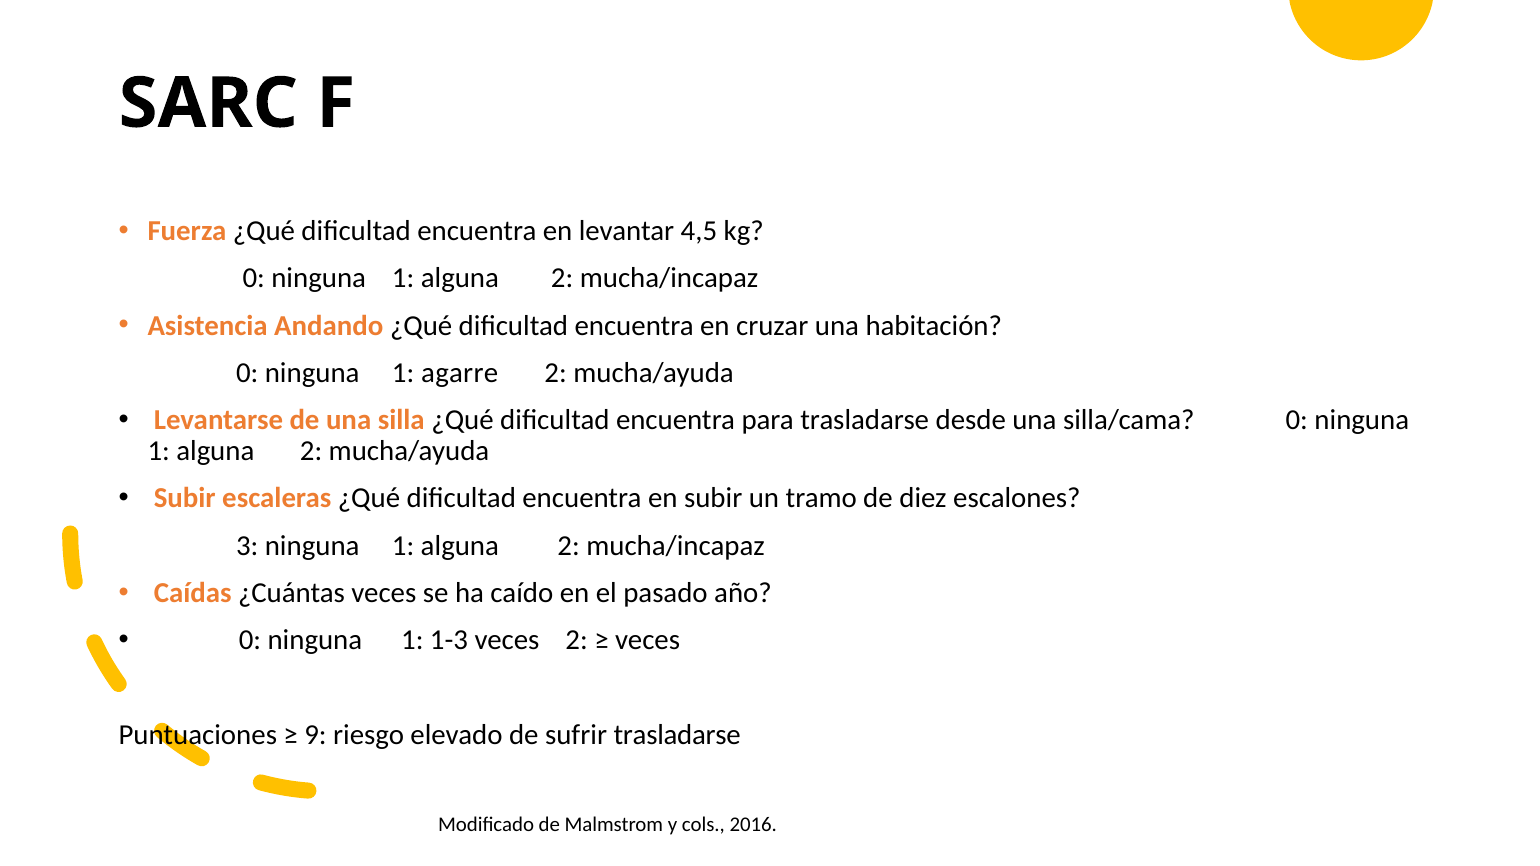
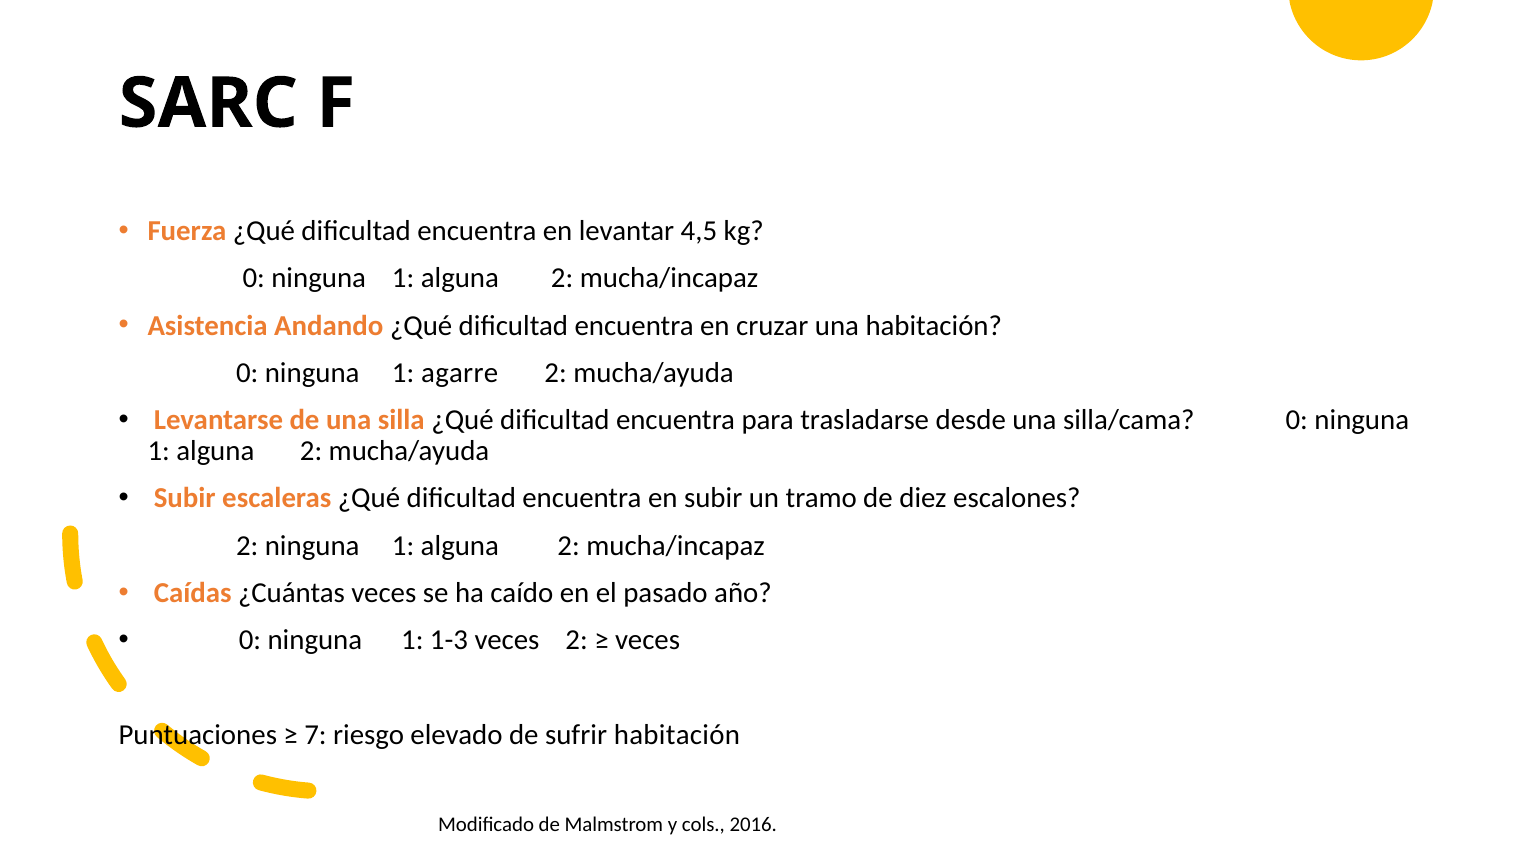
3 at (247, 546): 3 -> 2
9: 9 -> 7
sufrir trasladarse: trasladarse -> habitación
